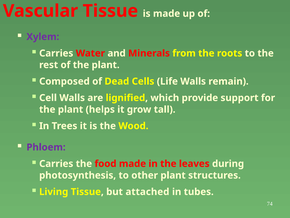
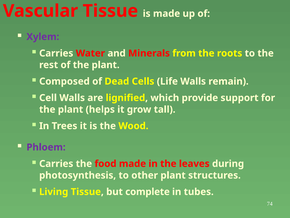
attached: attached -> complete
